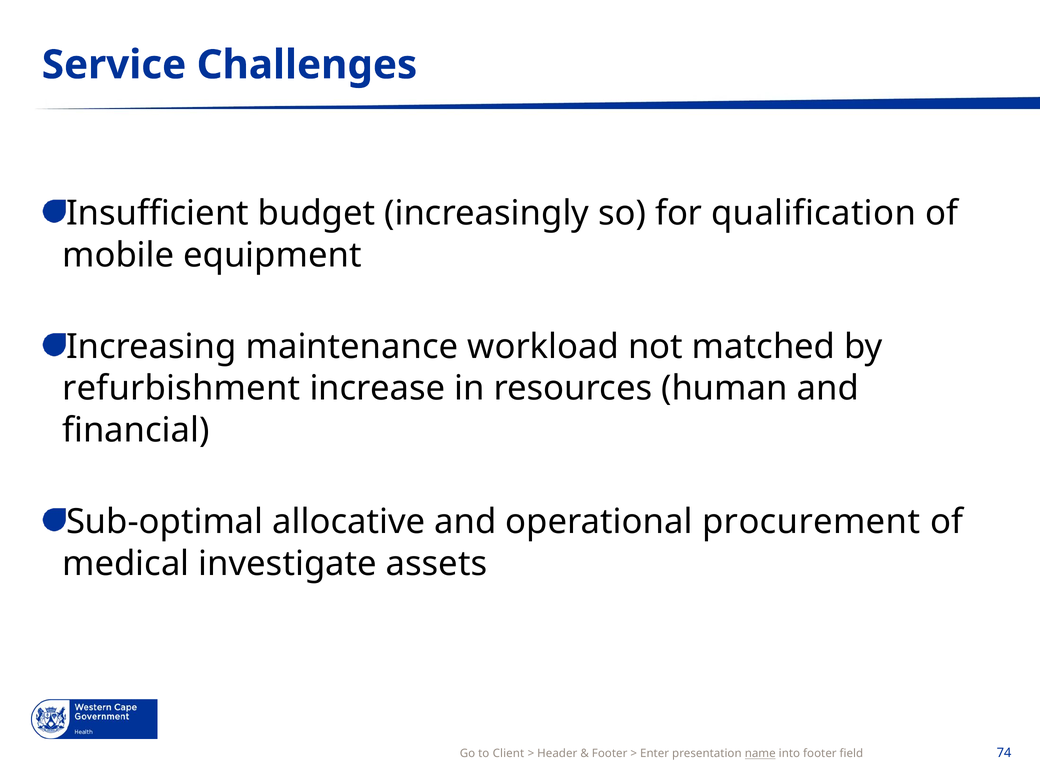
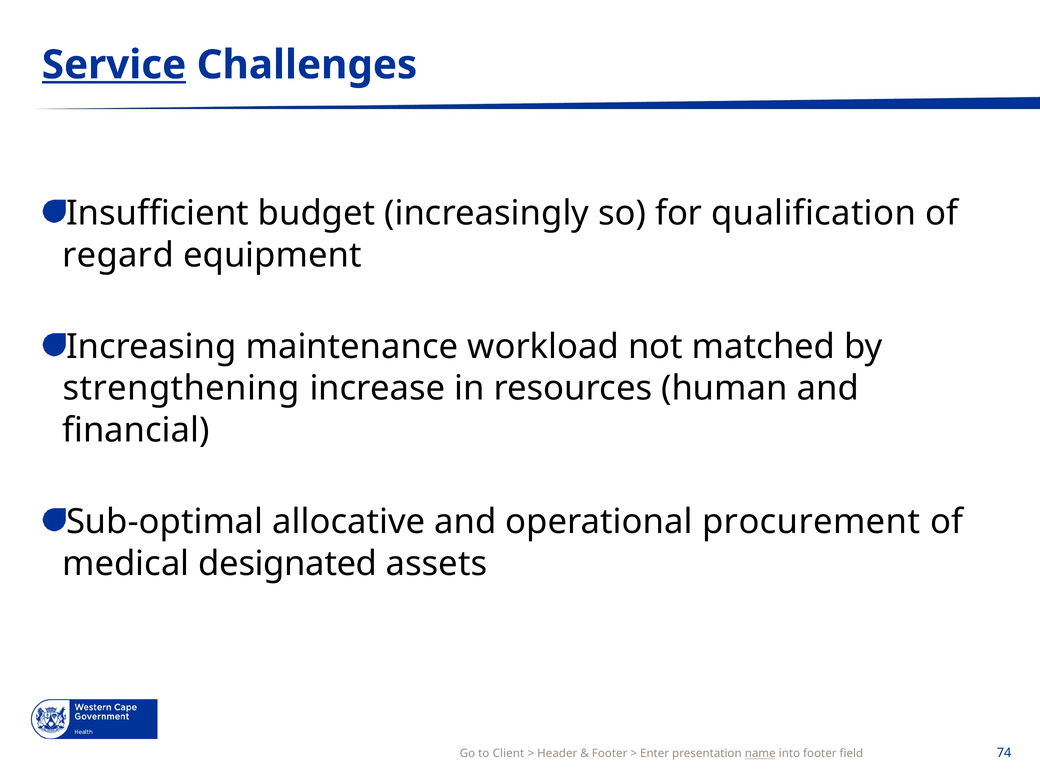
Service underline: none -> present
mobile: mobile -> regard
refurbishment: refurbishment -> strengthening
investigate: investigate -> designated
